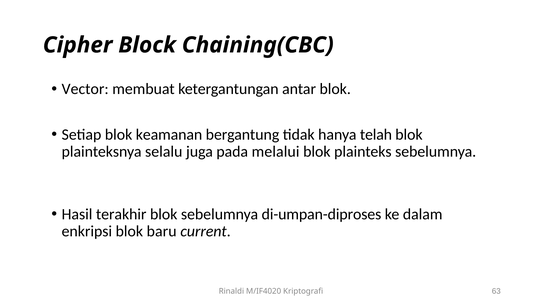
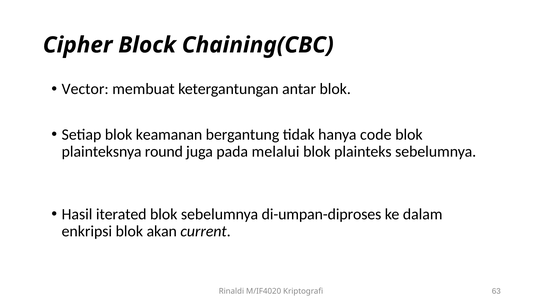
telah: telah -> code
selalu: selalu -> round
terakhir: terakhir -> iterated
baru: baru -> akan
